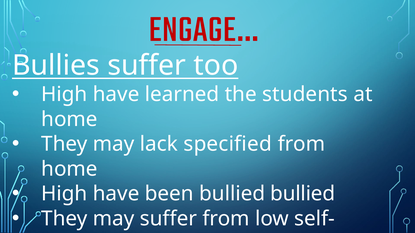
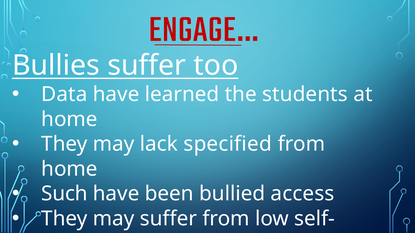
High at (64, 95): High -> Data
High at (64, 194): High -> Such
bullied bullied: bullied -> access
